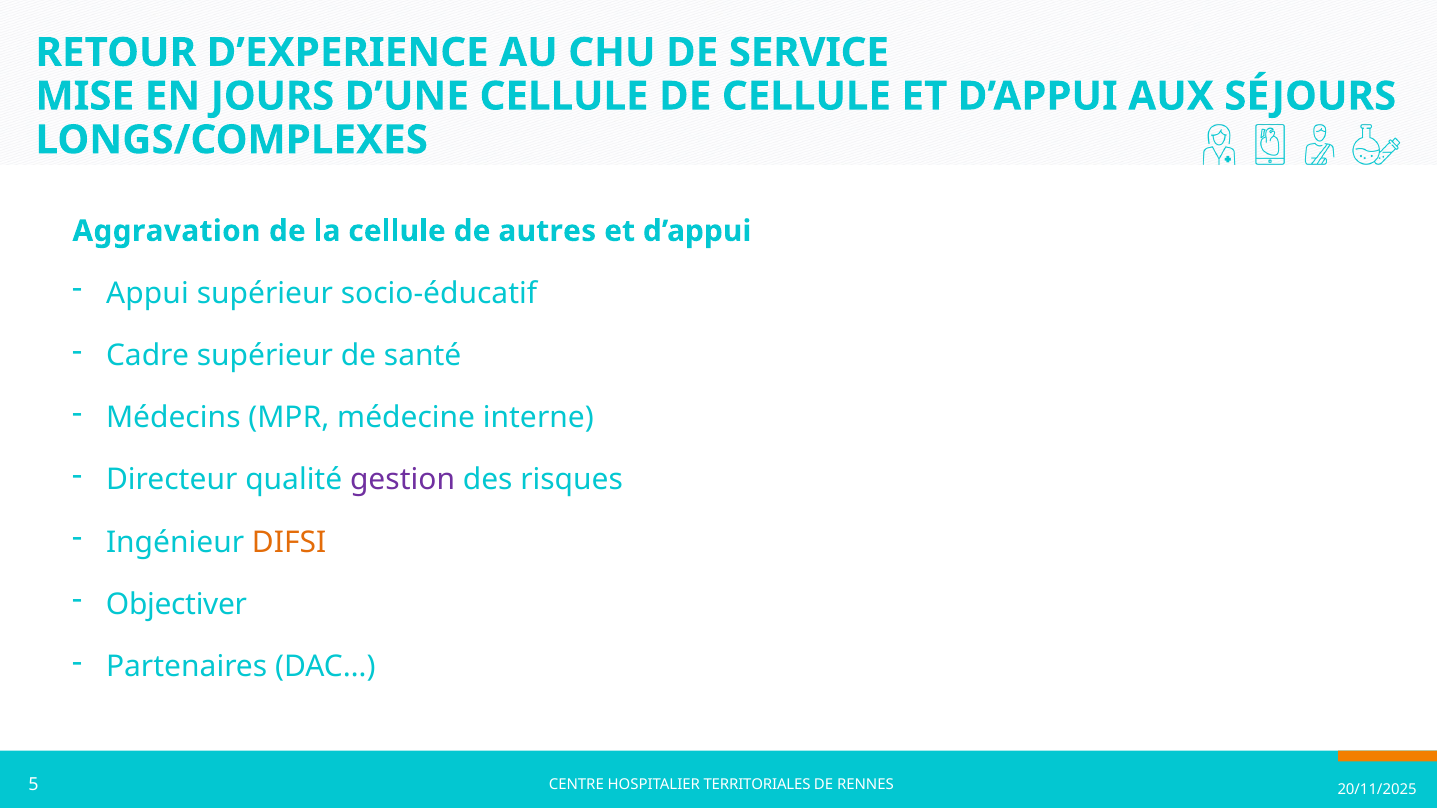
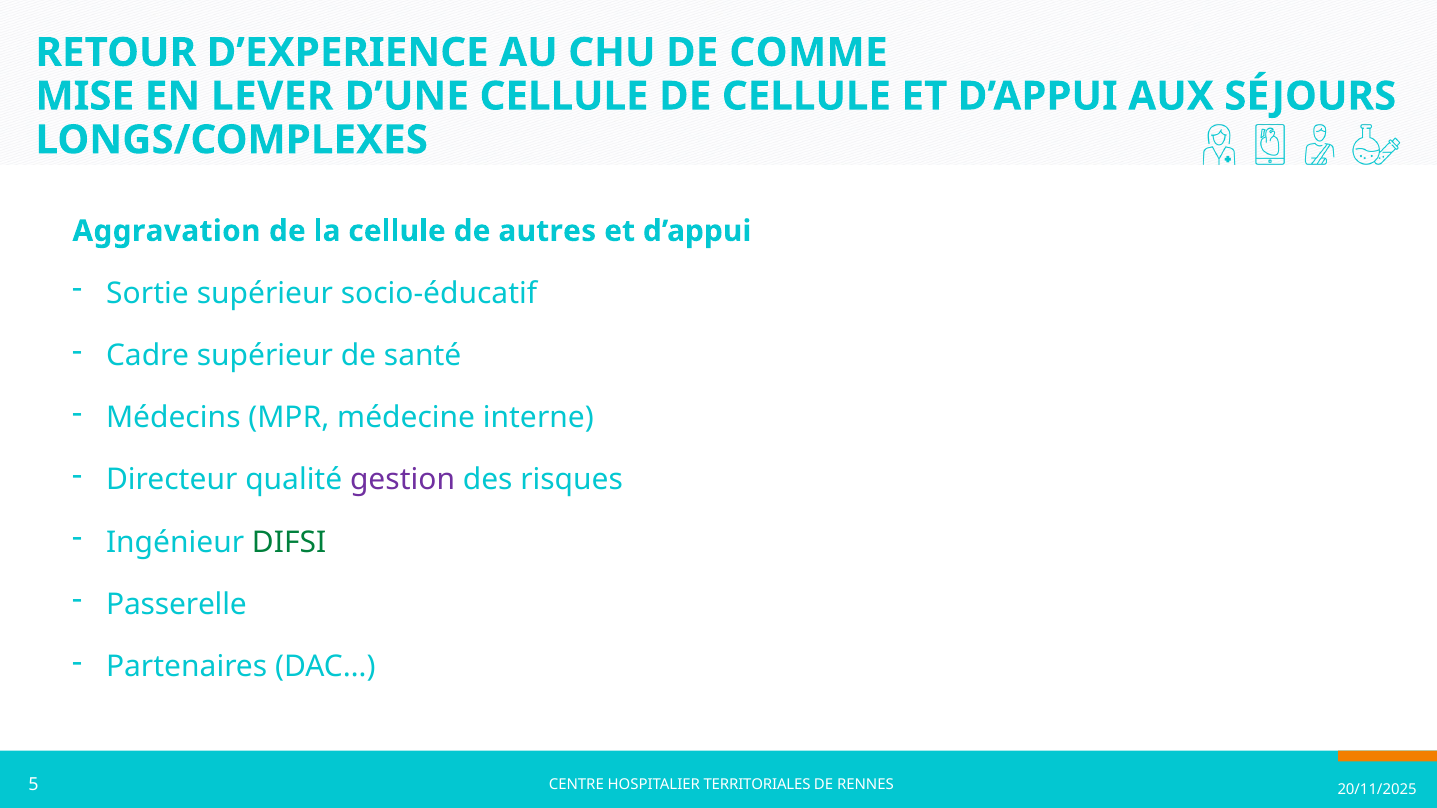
SERVICE: SERVICE -> COMME
JOURS: JOURS -> LEVER
Appui: Appui -> Sortie
DIFSI colour: orange -> green
Objectiver: Objectiver -> Passerelle
